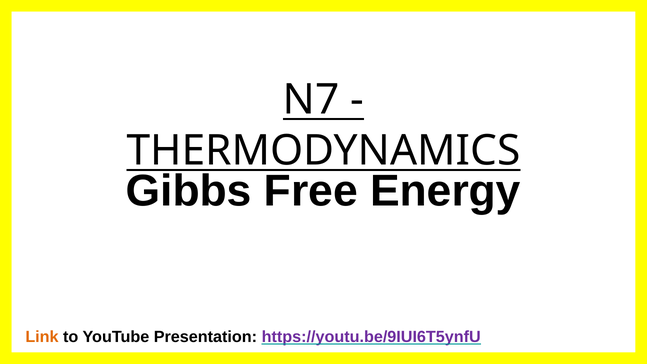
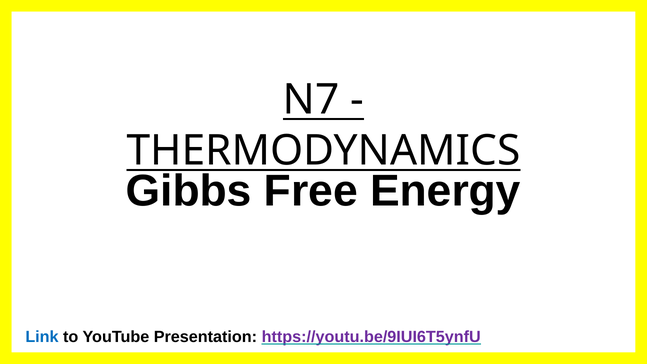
Link colour: orange -> blue
